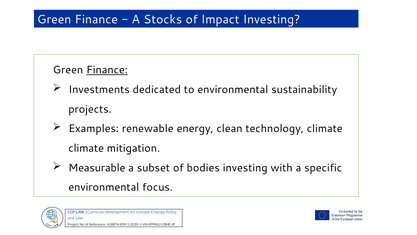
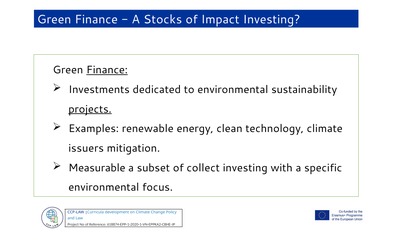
projects underline: none -> present
climate at (86, 148): climate -> issuers
bodies: bodies -> collect
